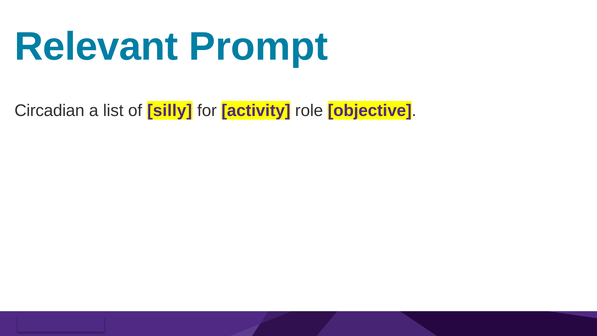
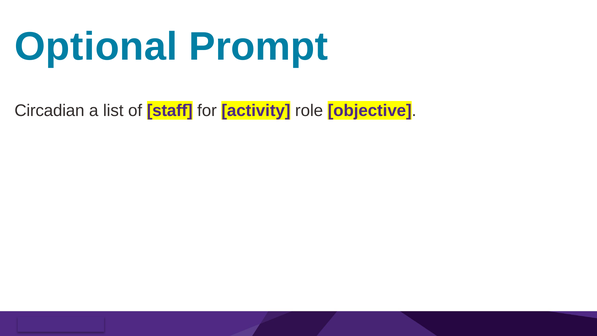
Relevant: Relevant -> Optional
silly: silly -> staff
